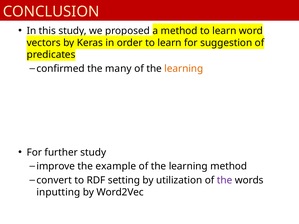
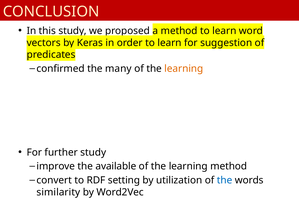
example: example -> available
the at (225, 180) colour: purple -> blue
inputting: inputting -> similarity
